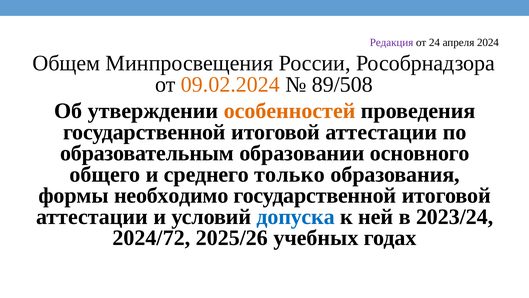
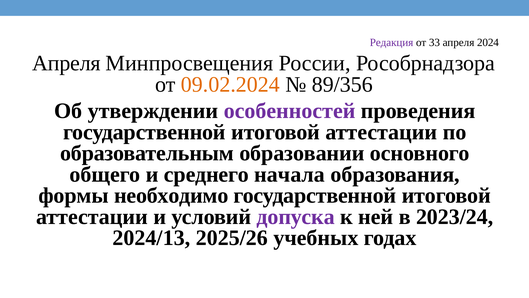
24: 24 -> 33
Общем at (66, 63): Общем -> Апреля
89/508: 89/508 -> 89/356
особенностей colour: orange -> purple
только: только -> начала
допуска colour: blue -> purple
2024/72: 2024/72 -> 2024/13
